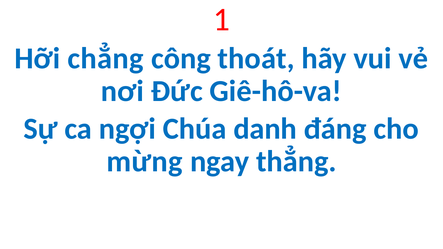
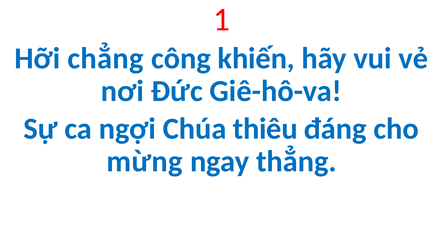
thoát: thoát -> khiến
danh: danh -> thiêu
